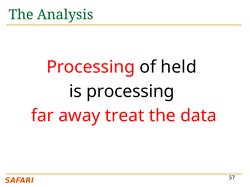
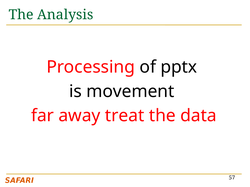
held: held -> pptx
is processing: processing -> movement
